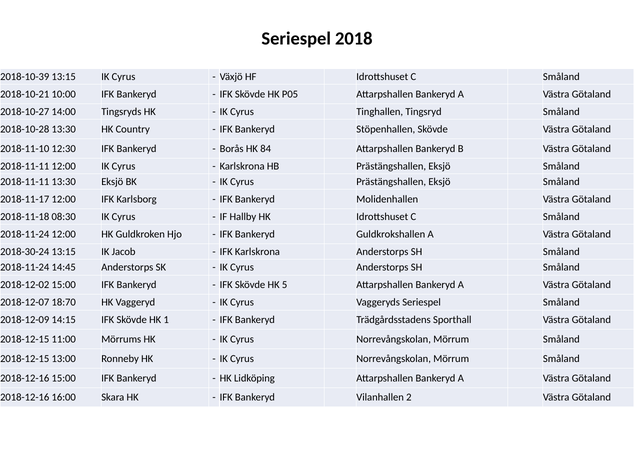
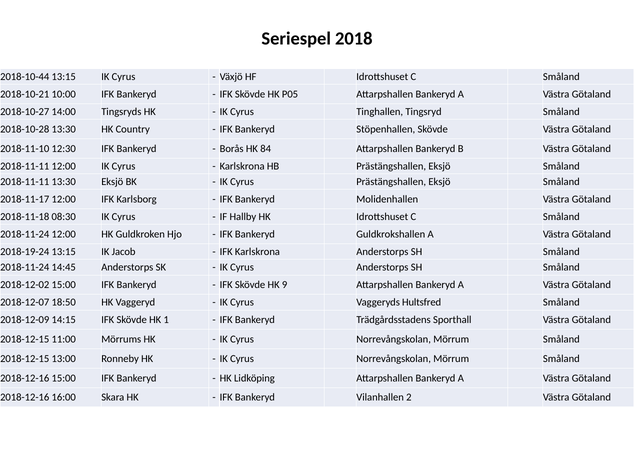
2018-10-39: 2018-10-39 -> 2018-10-44
2018-30-24: 2018-30-24 -> 2018-19-24
5: 5 -> 9
18:70: 18:70 -> 18:50
Vaggeryds Seriespel: Seriespel -> Hultsfred
